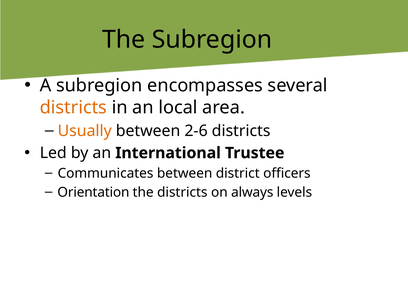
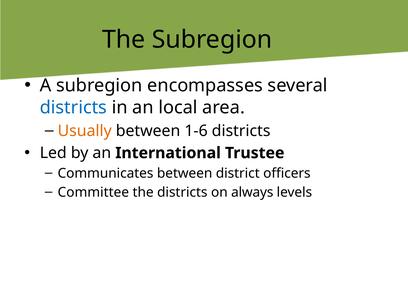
districts at (73, 107) colour: orange -> blue
2-6: 2-6 -> 1-6
Orientation: Orientation -> Committee
